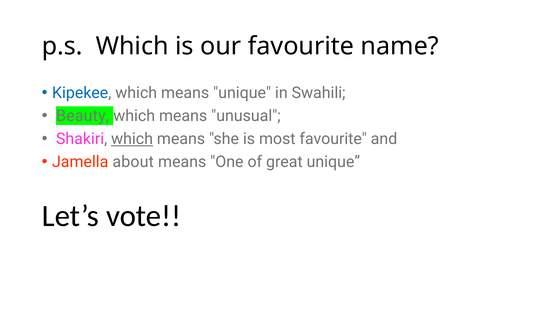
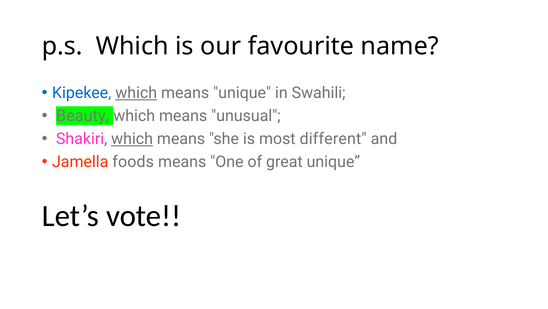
which at (136, 93) underline: none -> present
most favourite: favourite -> different
about: about -> foods
